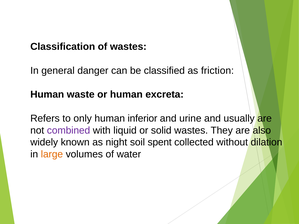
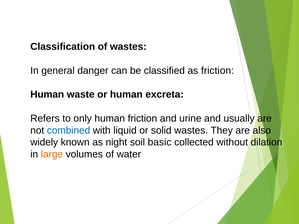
human inferior: inferior -> friction
combined colour: purple -> blue
spent: spent -> basic
